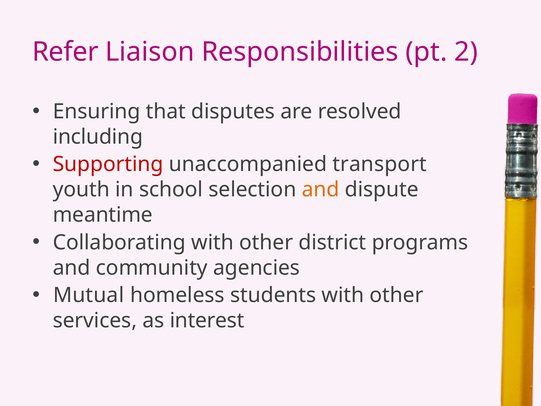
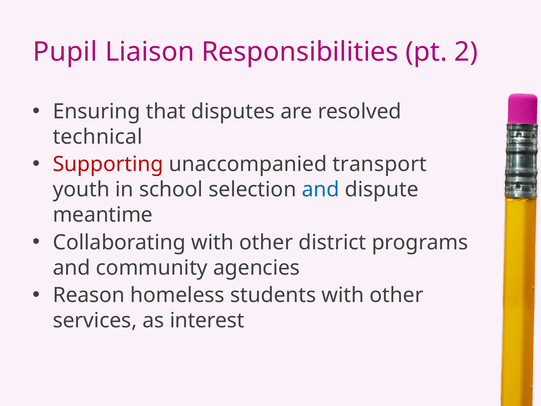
Refer: Refer -> Pupil
including: including -> technical
and at (321, 190) colour: orange -> blue
Mutual: Mutual -> Reason
